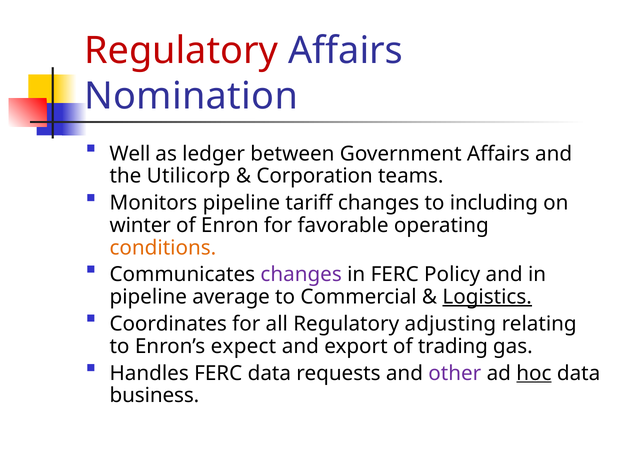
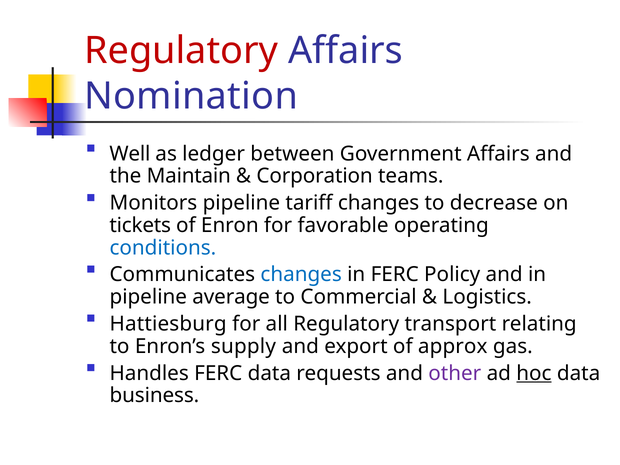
Utilicorp: Utilicorp -> Maintain
including: including -> decrease
winter: winter -> tickets
conditions colour: orange -> blue
changes at (301, 275) colour: purple -> blue
Logistics underline: present -> none
Coordinates: Coordinates -> Hattiesburg
adjusting: adjusting -> transport
expect: expect -> supply
trading: trading -> approx
